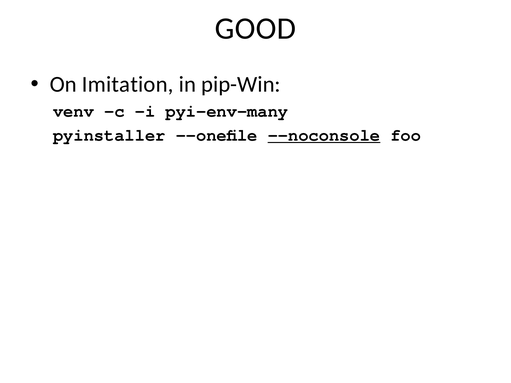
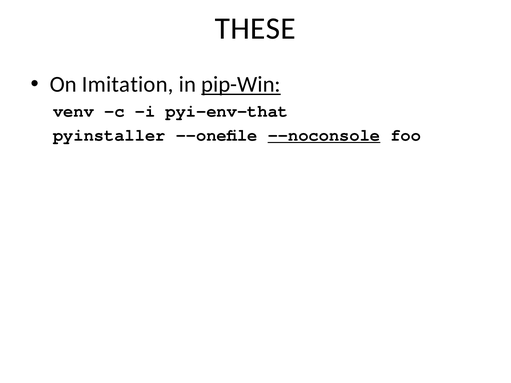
GOOD: GOOD -> THESE
pip-Win underline: none -> present
pyi-env-many: pyi-env-many -> pyi-env-that
